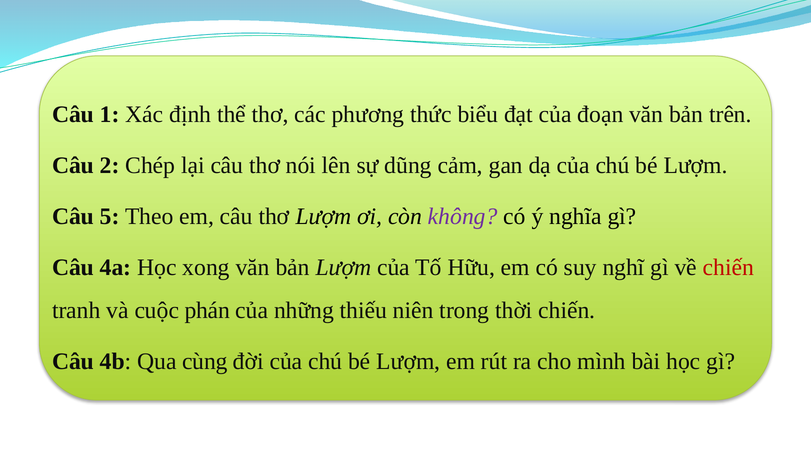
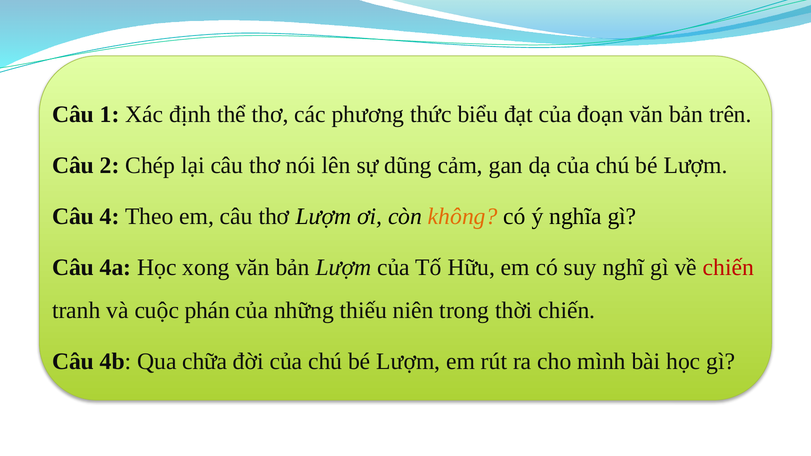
5: 5 -> 4
không colour: purple -> orange
cùng: cùng -> chữa
